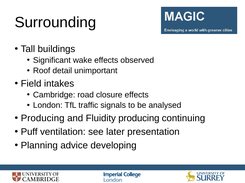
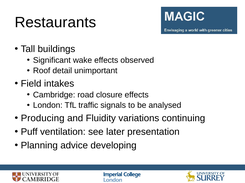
Surrounding: Surrounding -> Restaurants
Fluidity producing: producing -> variations
